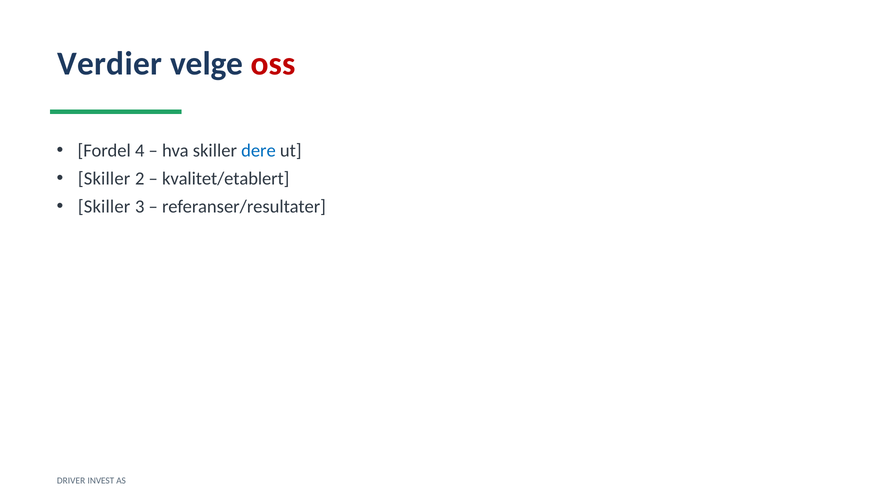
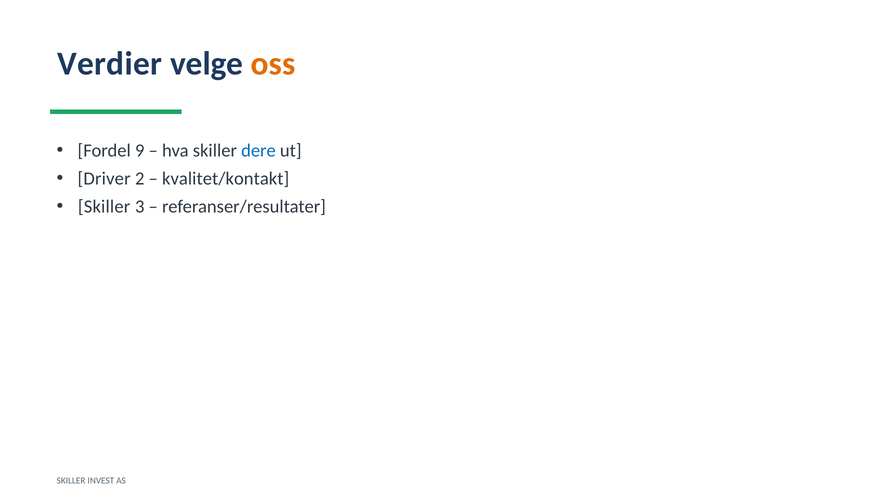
oss colour: red -> orange
4: 4 -> 9
Skiller at (104, 179): Skiller -> Driver
kvalitet/etablert: kvalitet/etablert -> kvalitet/kontakt
DRIVER at (71, 481): DRIVER -> SKILLER
